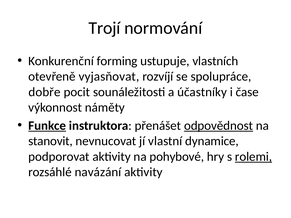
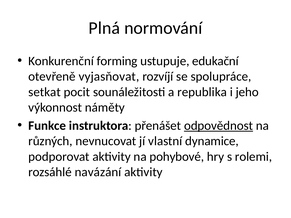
Trojí: Trojí -> Plná
vlastních: vlastních -> edukační
dobře: dobře -> setkat
účastníky: účastníky -> republika
čase: čase -> jeho
Funkce underline: present -> none
stanovit: stanovit -> různých
rolemi underline: present -> none
